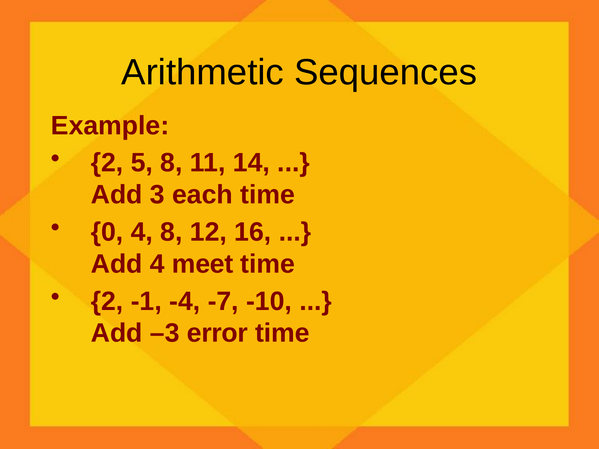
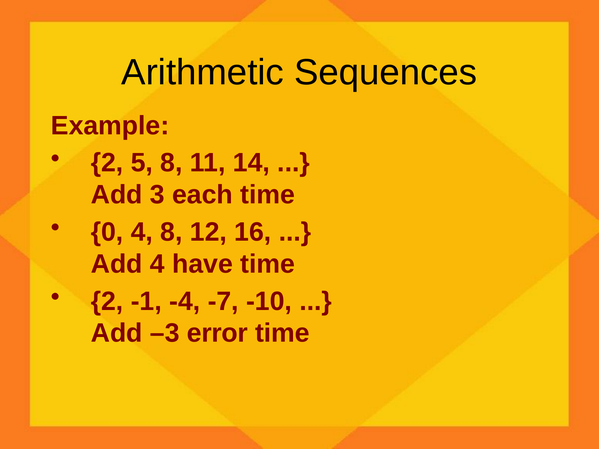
meet: meet -> have
